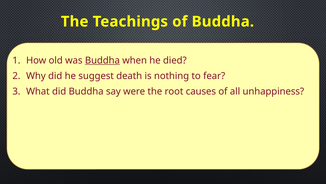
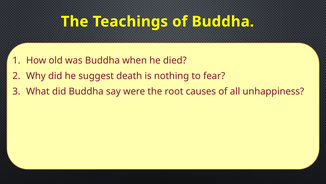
Buddha at (102, 60) underline: present -> none
